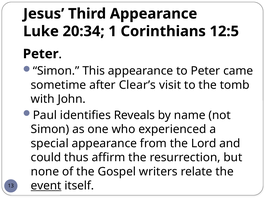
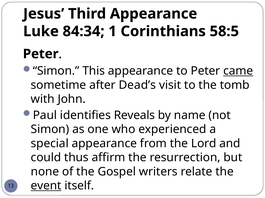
20:34: 20:34 -> 84:34
12:5: 12:5 -> 58:5
came underline: none -> present
Clear’s: Clear’s -> Dead’s
